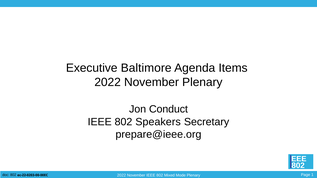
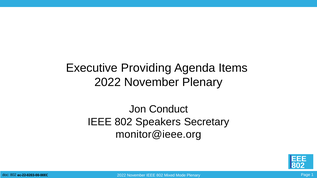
Baltimore: Baltimore -> Providing
prepare@ieee.org: prepare@ieee.org -> monitor@ieee.org
